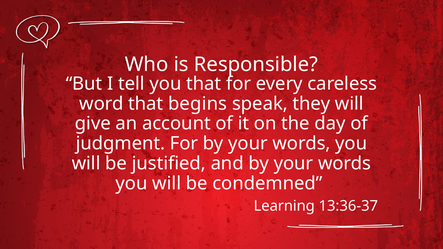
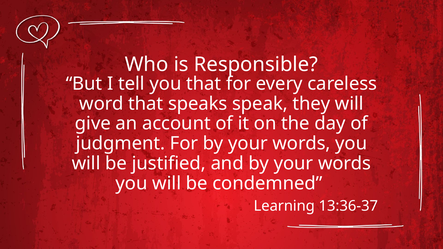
begins: begins -> speaks
